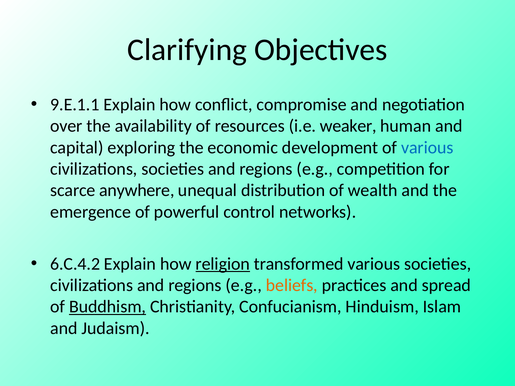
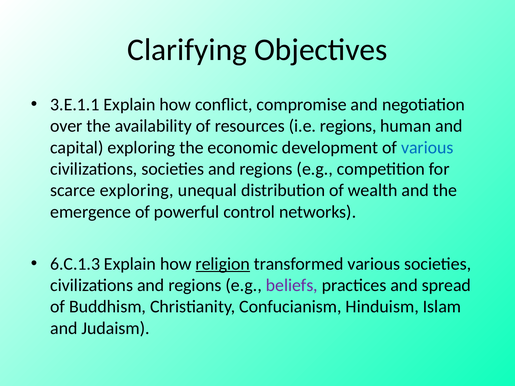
9.E.1.1: 9.E.1.1 -> 3.E.1.1
i.e weaker: weaker -> regions
scarce anywhere: anywhere -> exploring
6.C.4.2: 6.C.4.2 -> 6.C.1.3
beliefs colour: orange -> purple
Buddhism underline: present -> none
